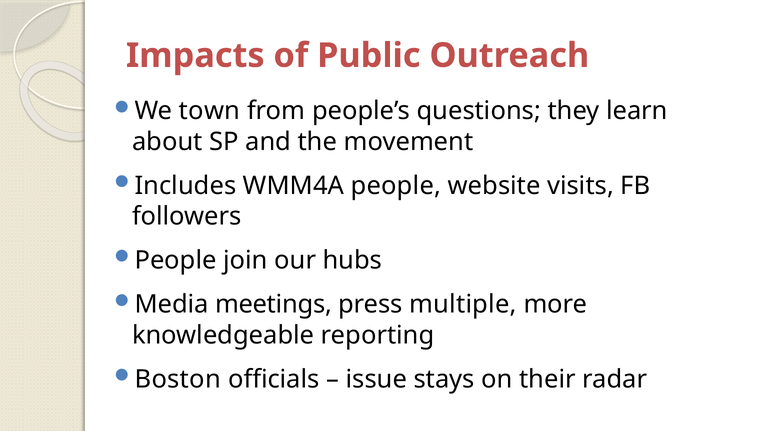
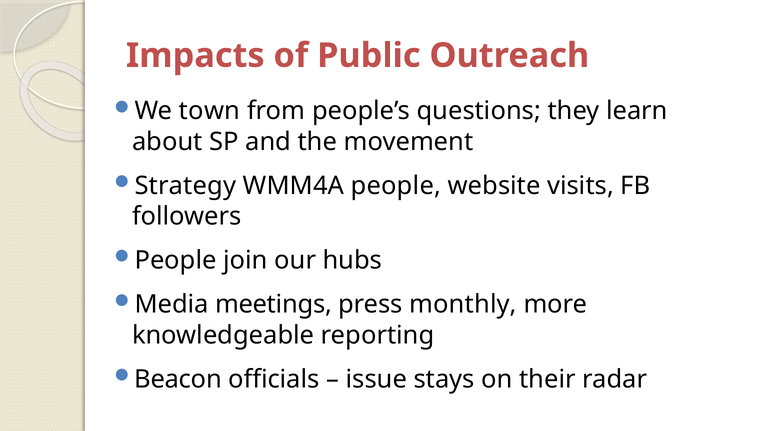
Includes: Includes -> Strategy
multiple: multiple -> monthly
Boston: Boston -> Beacon
